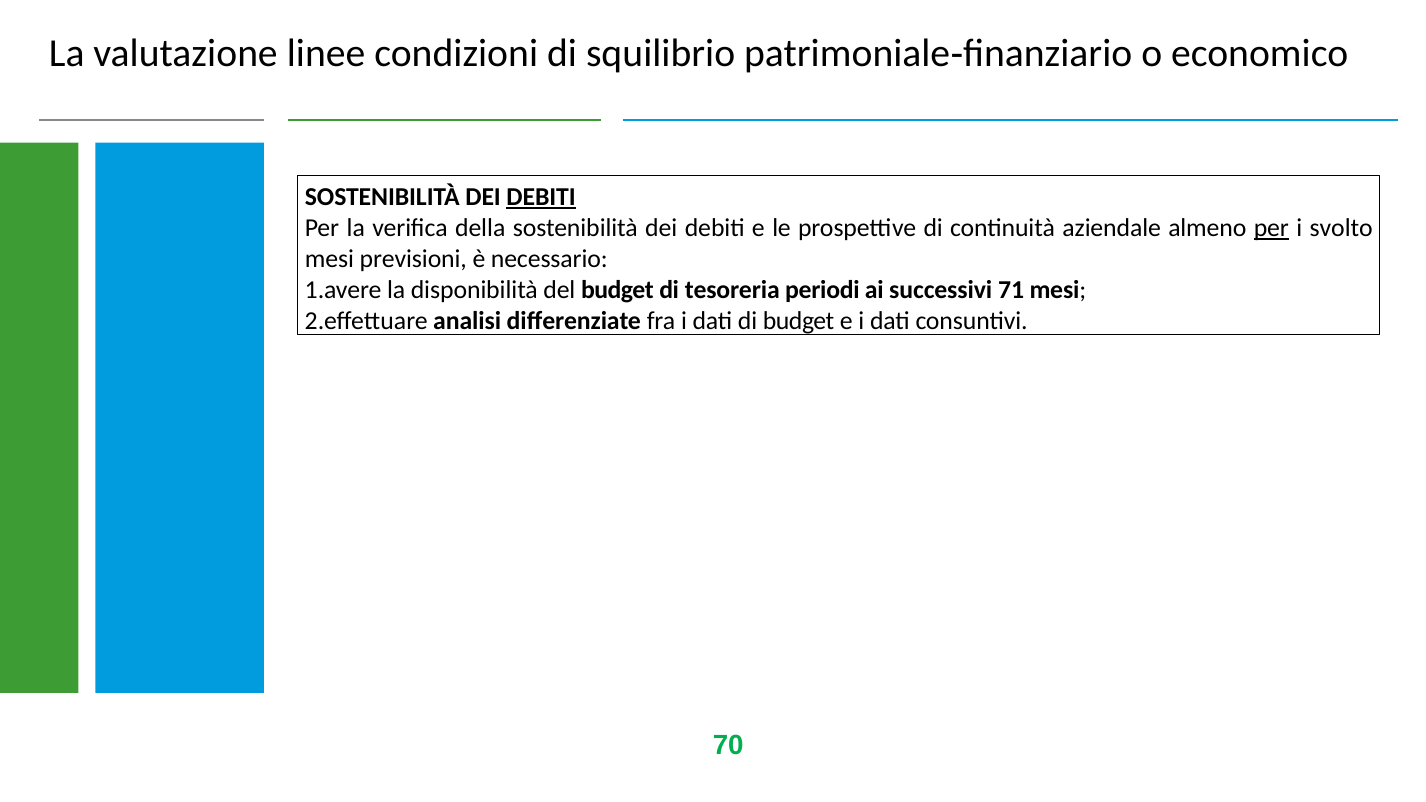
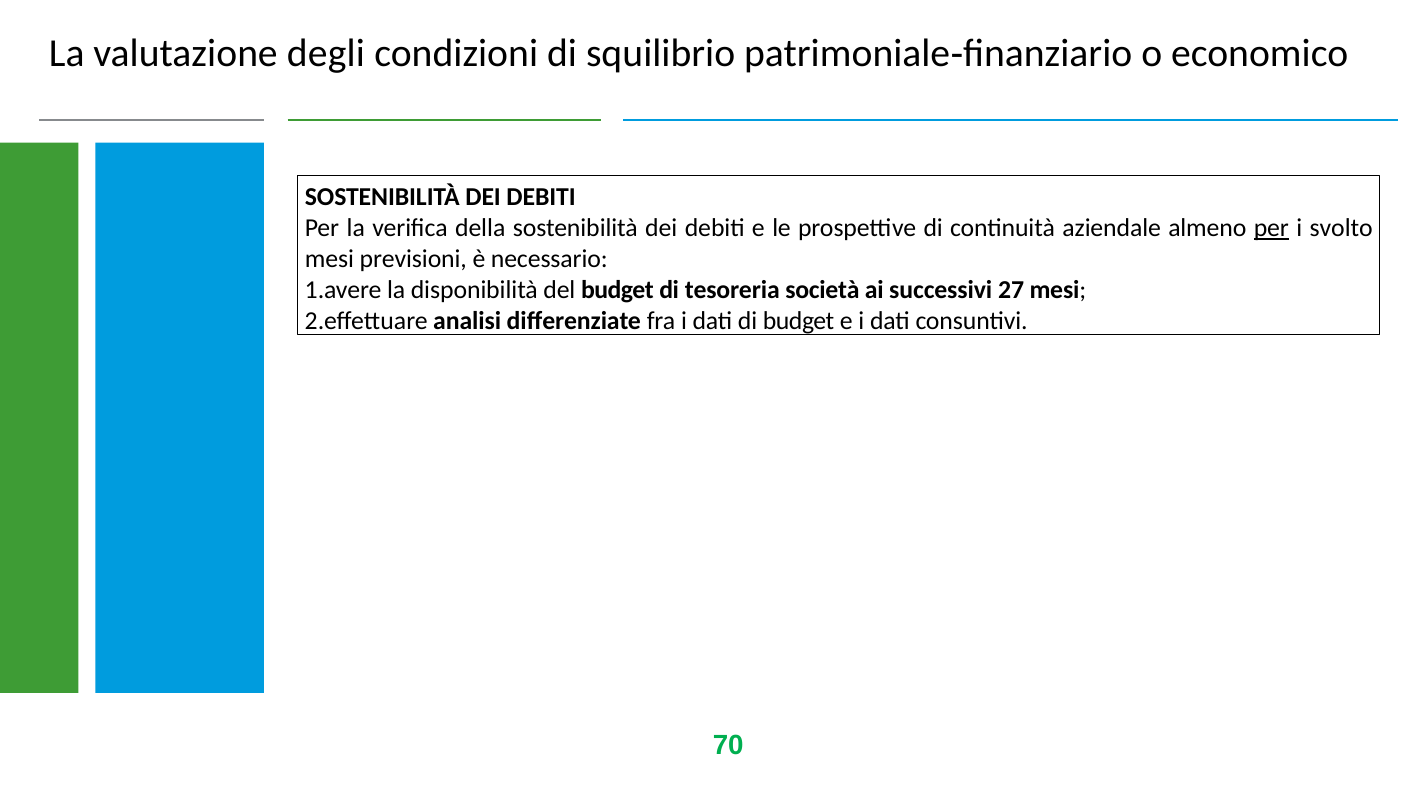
linee: linee -> degli
DEBITI at (541, 197) underline: present -> none
periodi: periodi -> società
71: 71 -> 27
